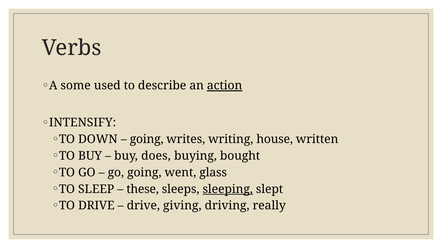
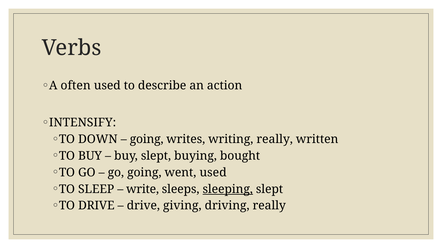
some: some -> often
action underline: present -> none
writing house: house -> really
buy does: does -> slept
went glass: glass -> used
these: these -> write
